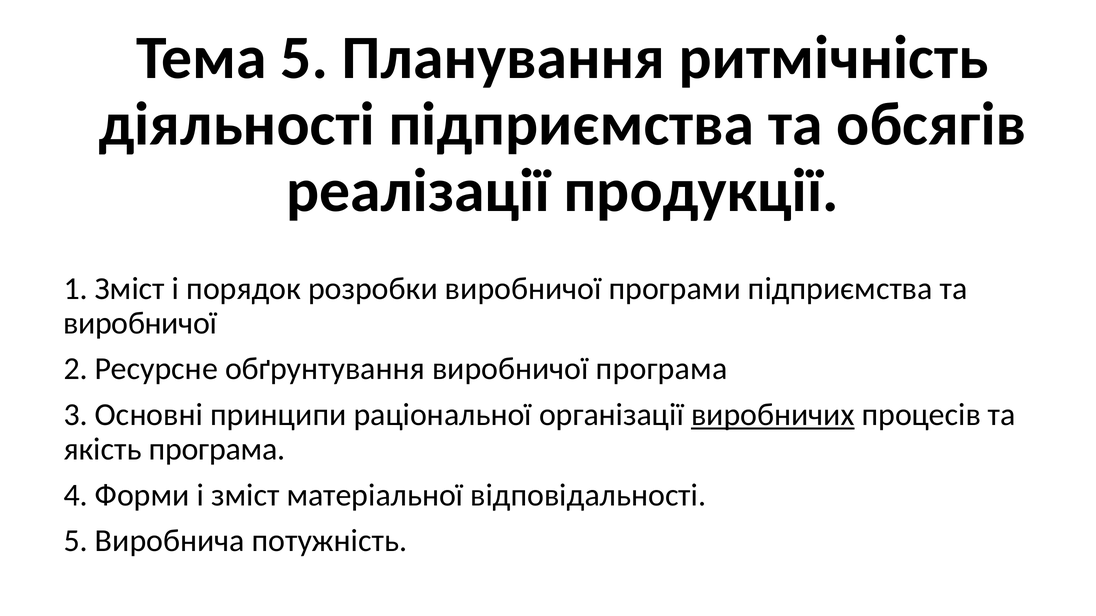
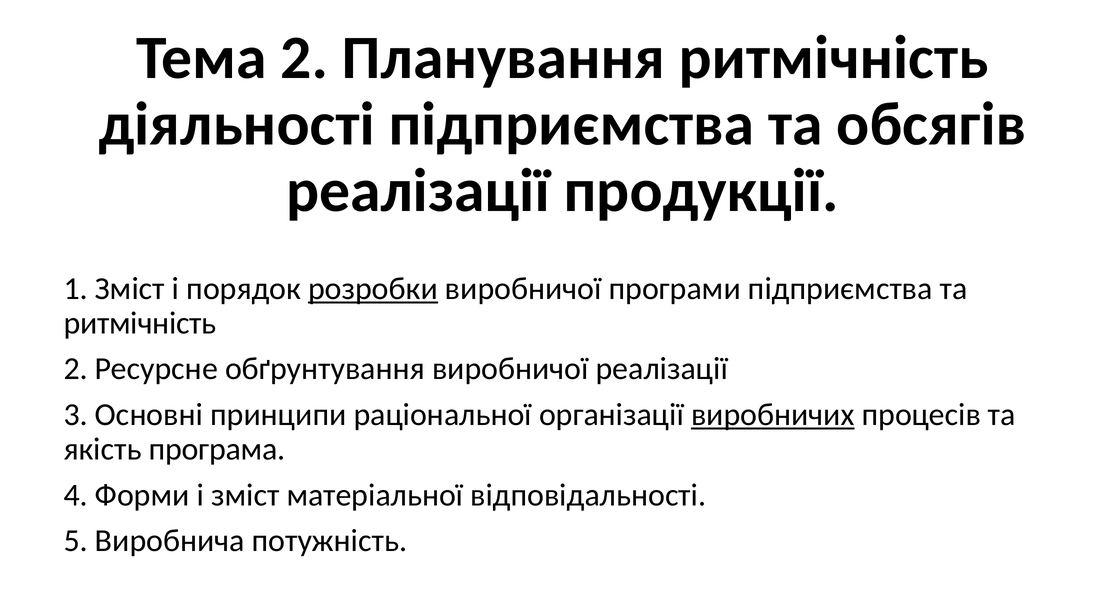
Тема 5: 5 -> 2
розробки underline: none -> present
виробничої at (140, 323): виробничої -> ритмічність
виробничої програма: програма -> реалізації
